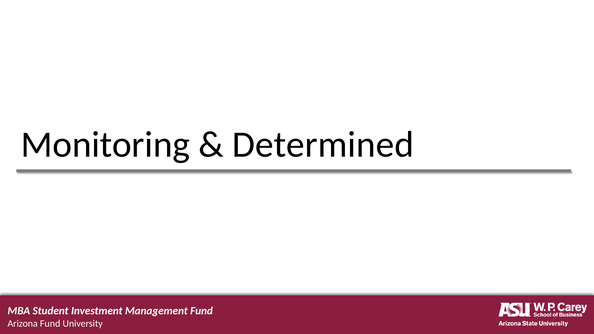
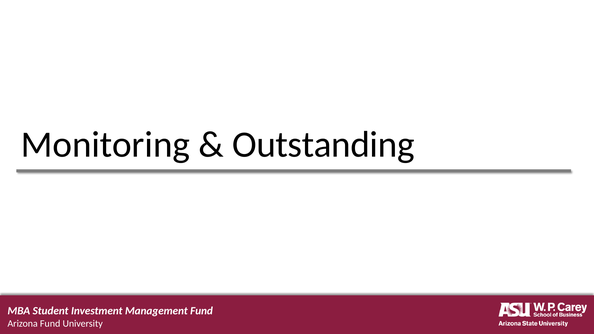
Determined: Determined -> Outstanding
